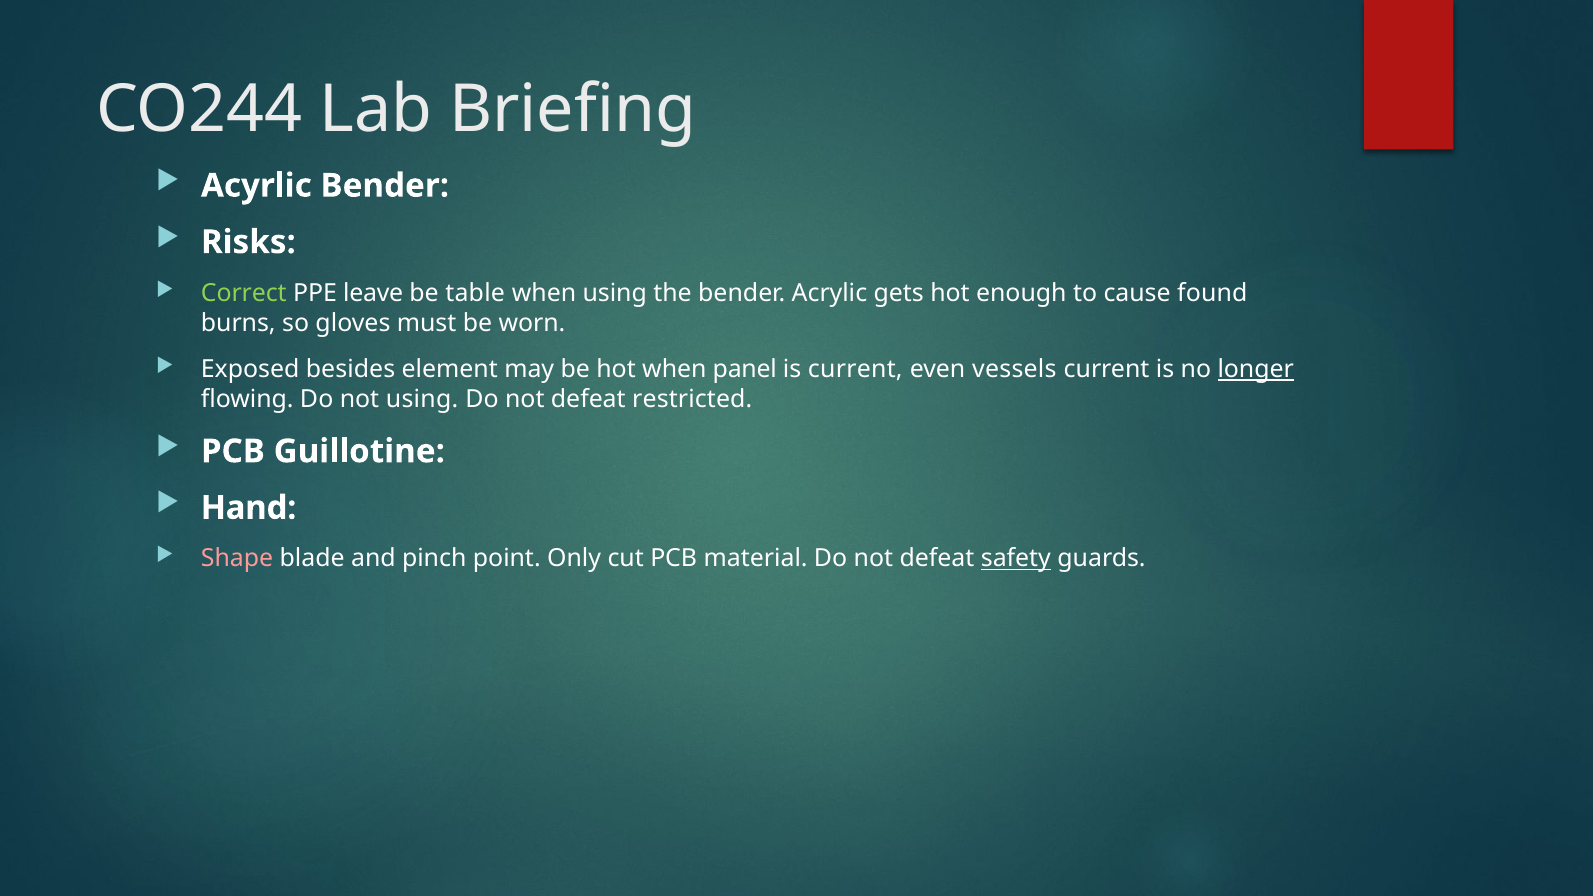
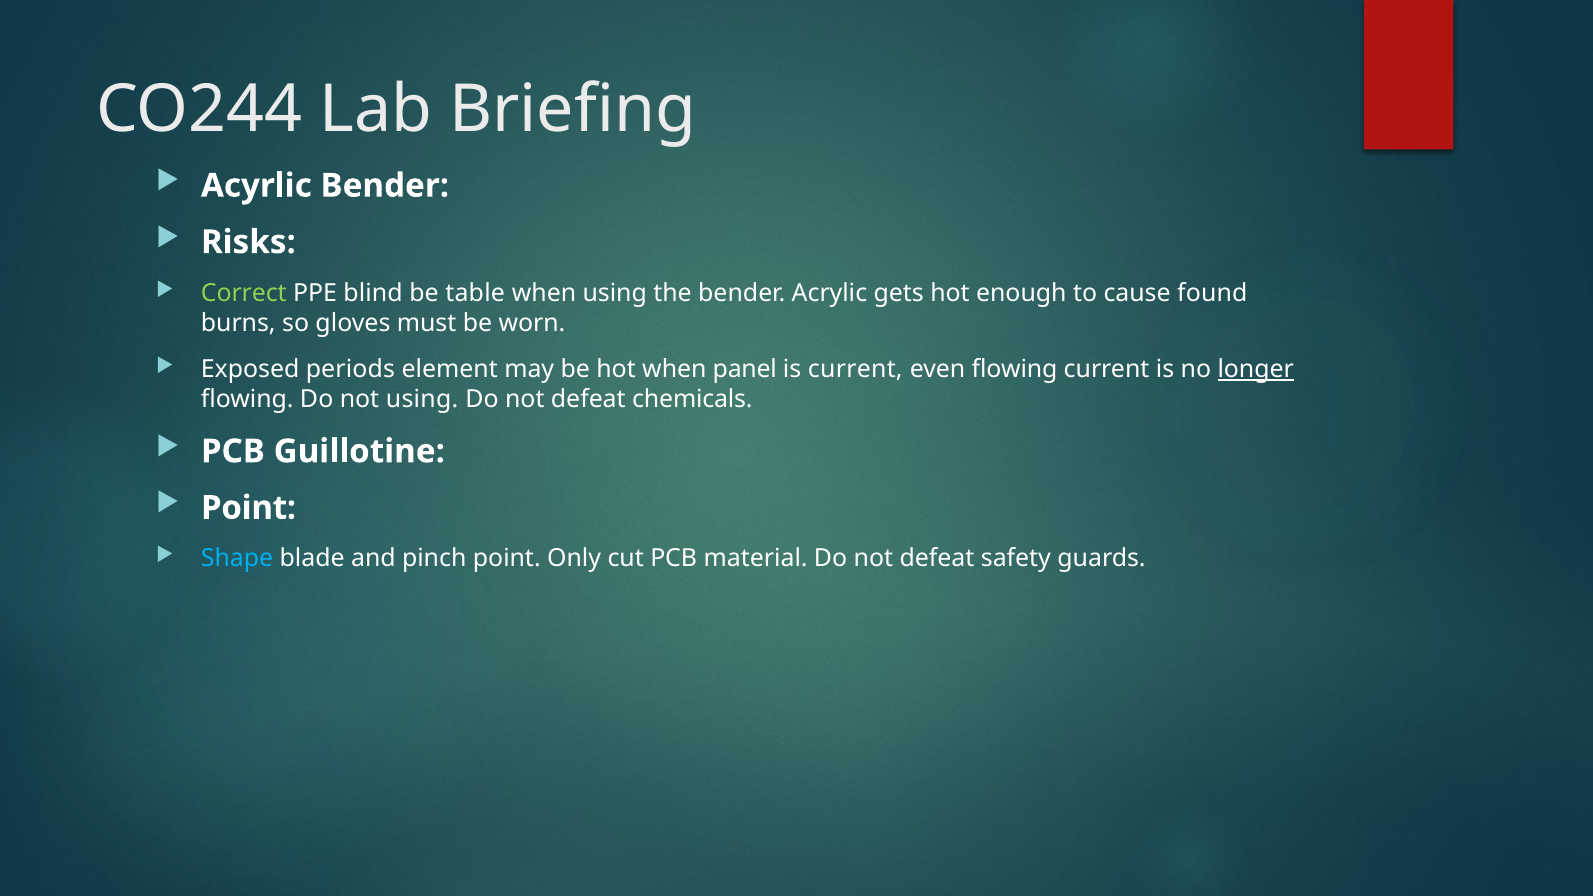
leave: leave -> blind
besides: besides -> periods
even vessels: vessels -> flowing
restricted: restricted -> chemicals
Hand at (249, 508): Hand -> Point
Shape colour: pink -> light blue
safety underline: present -> none
